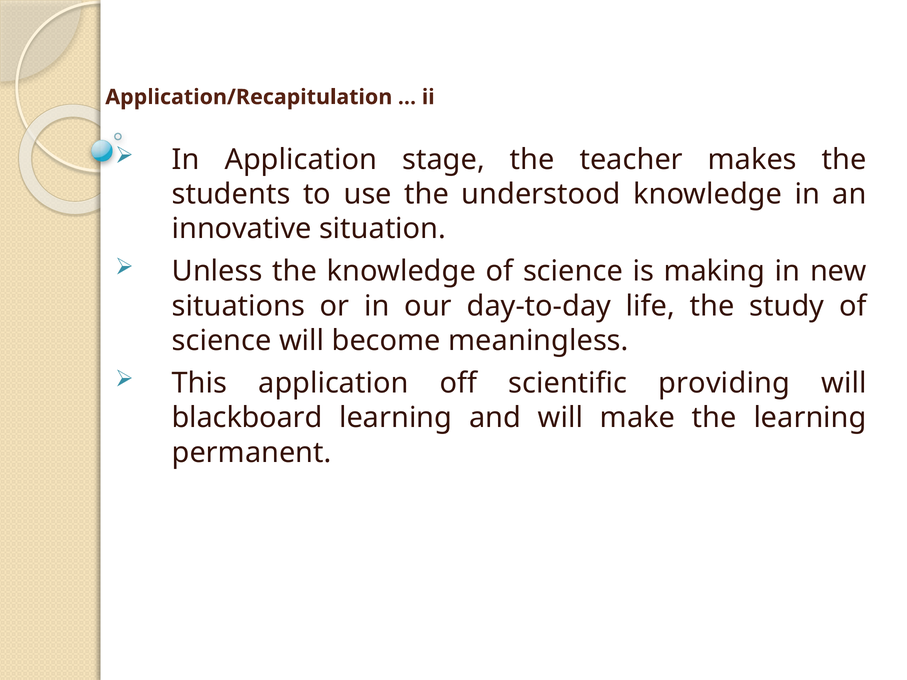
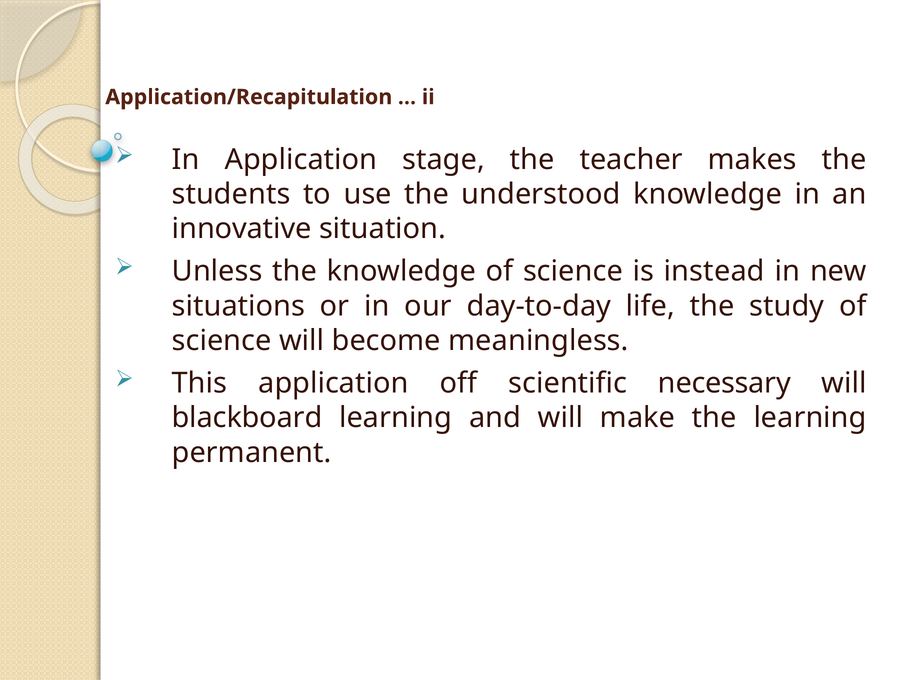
making: making -> instead
providing: providing -> necessary
